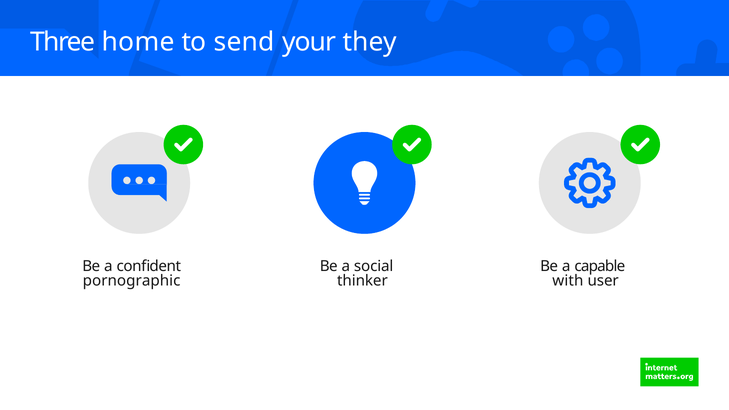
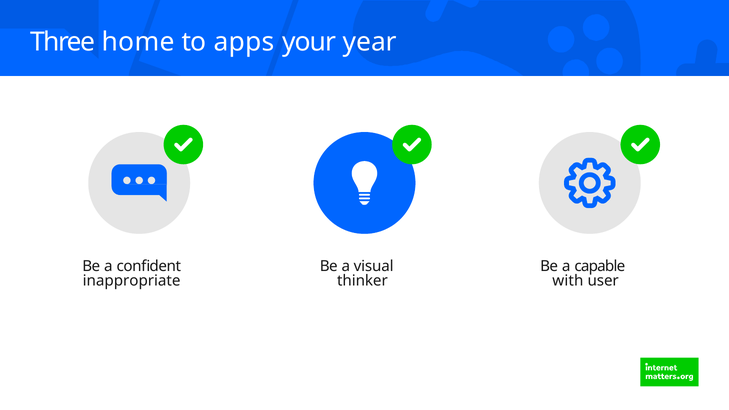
send: send -> apps
they: they -> year
social: social -> visual
pornographic: pornographic -> inappropriate
